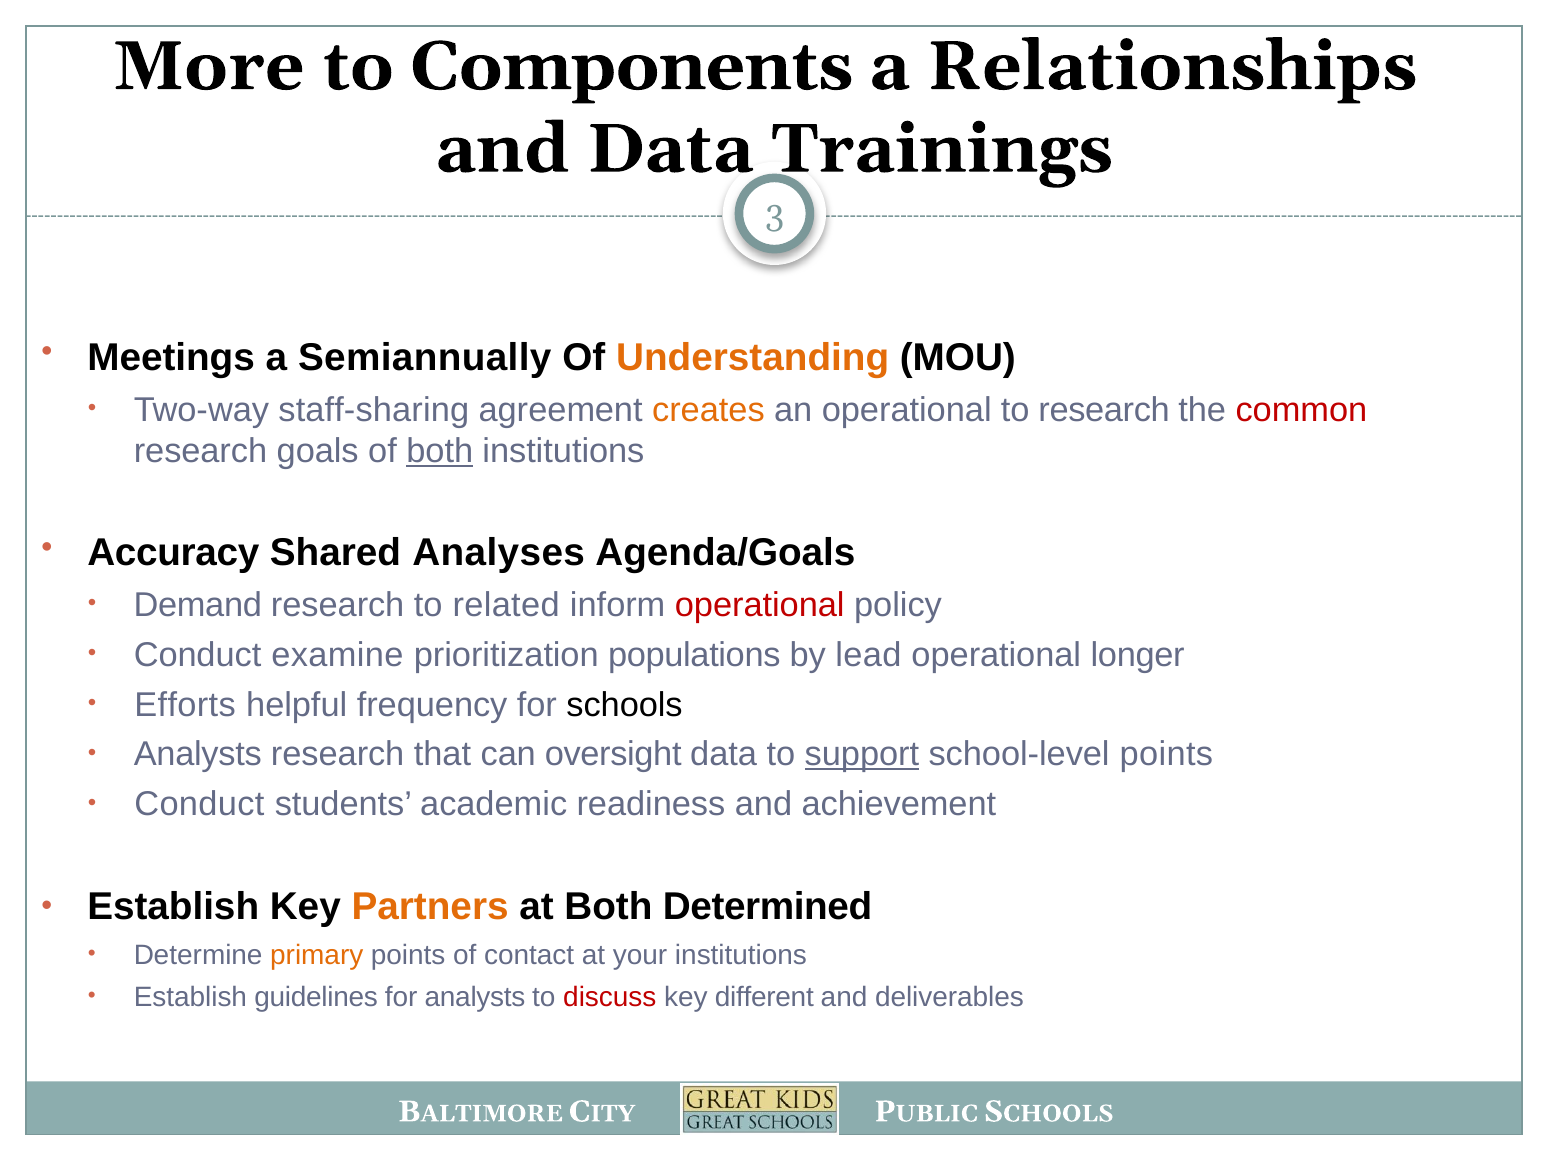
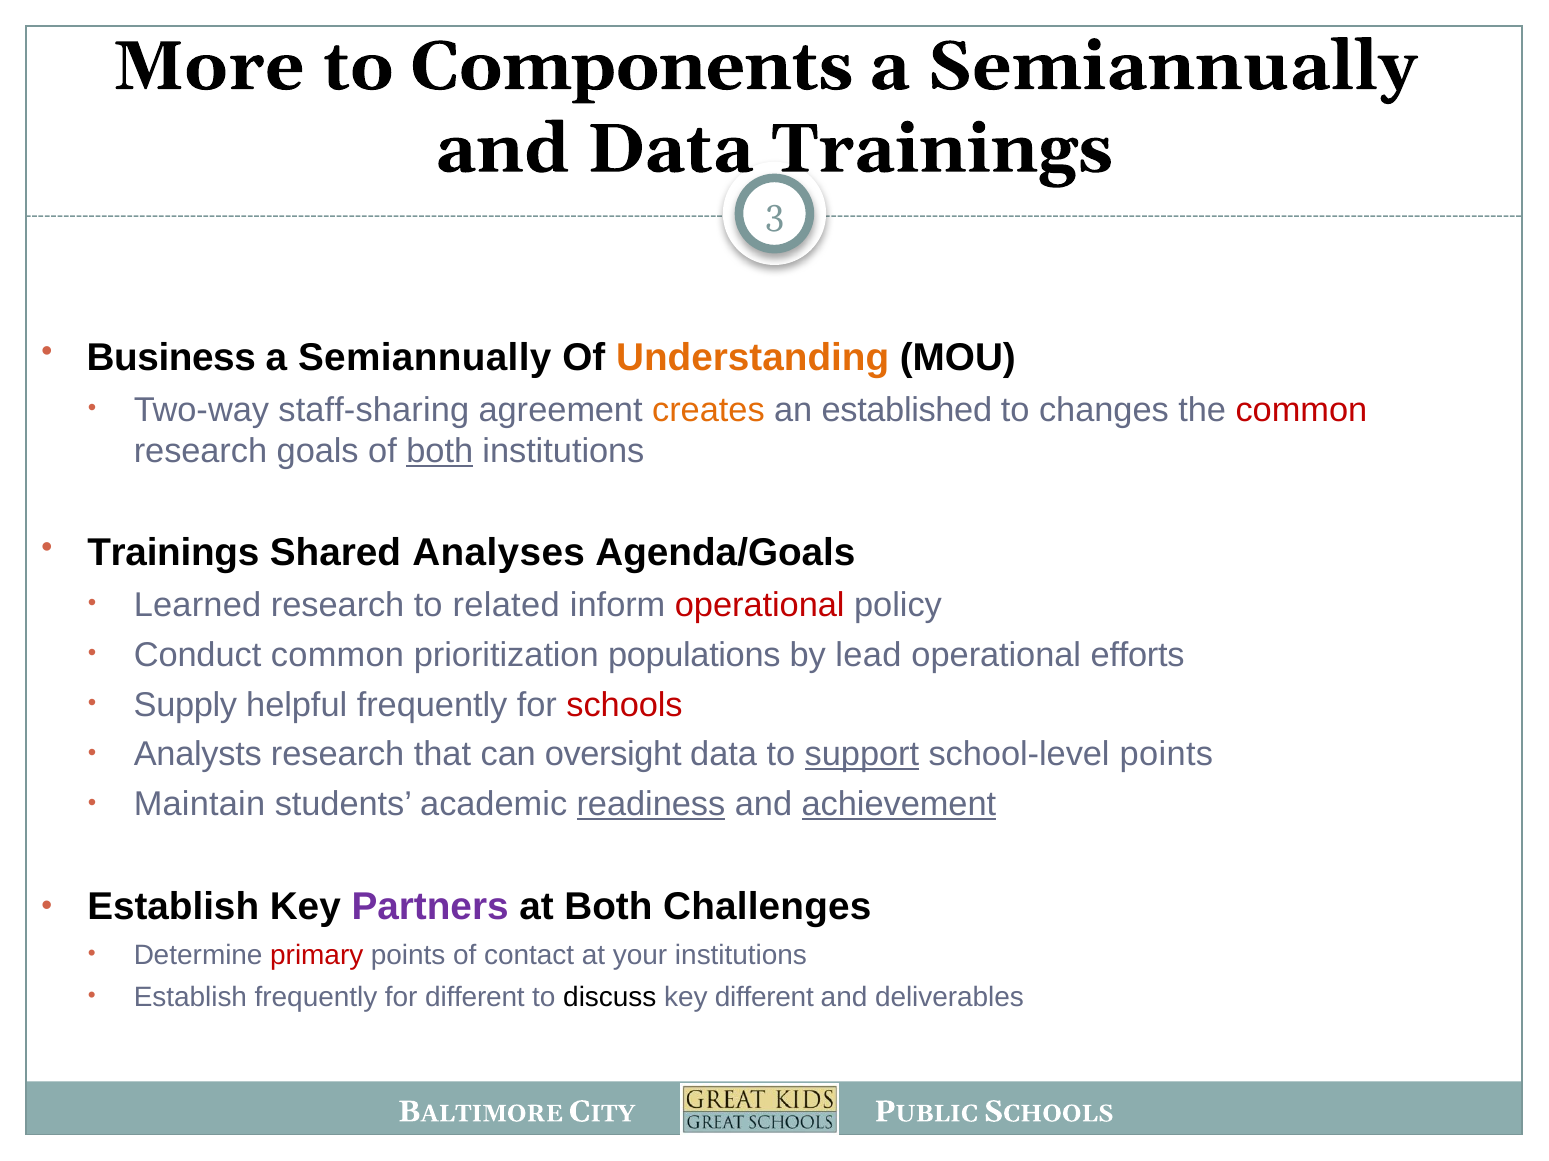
Relationships at (1172, 66): Relationships -> Semiannually
Meetings: Meetings -> Business
an operational: operational -> established
to research: research -> changes
Accuracy at (173, 553): Accuracy -> Trainings
Demand: Demand -> Learned
Conduct examine: examine -> common
longer: longer -> efforts
Efforts: Efforts -> Supply
helpful frequency: frequency -> frequently
schools at (625, 705) colour: black -> red
Conduct at (199, 805): Conduct -> Maintain
readiness underline: none -> present
achievement underline: none -> present
Partners colour: orange -> purple
Determined: Determined -> Challenges
primary colour: orange -> red
Establish guidelines: guidelines -> frequently
for analysts: analysts -> different
discuss colour: red -> black
